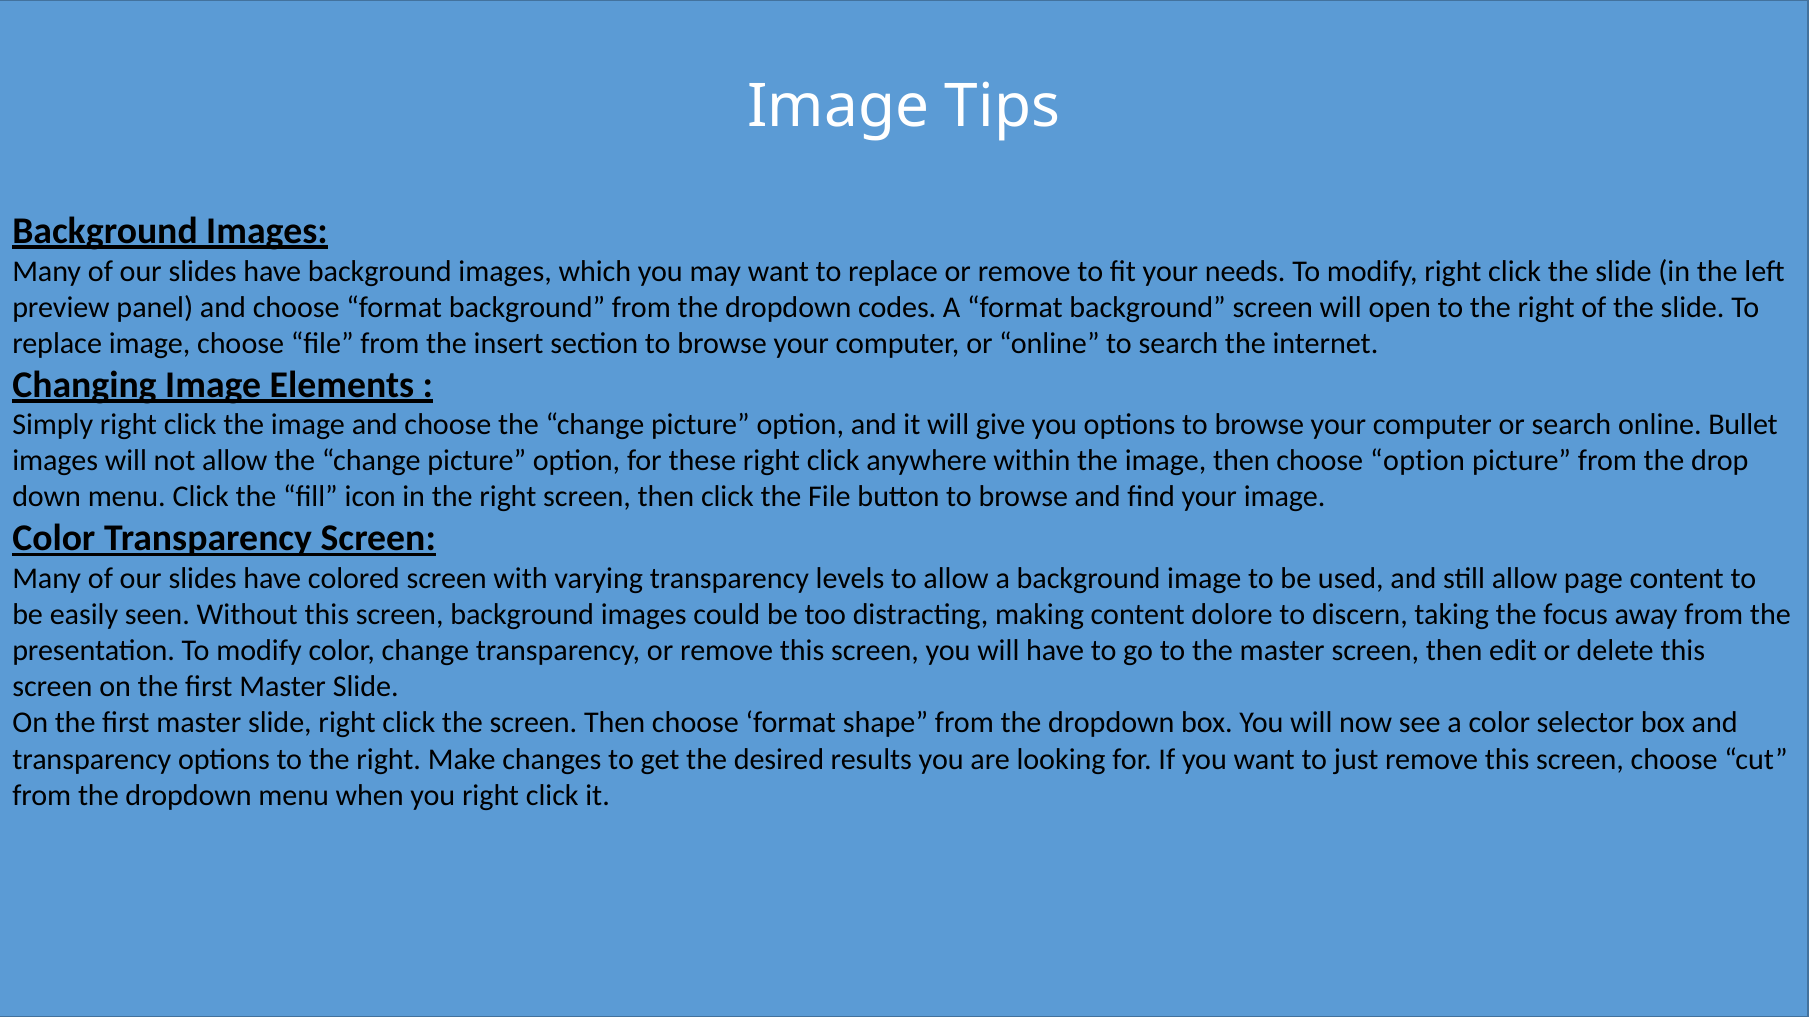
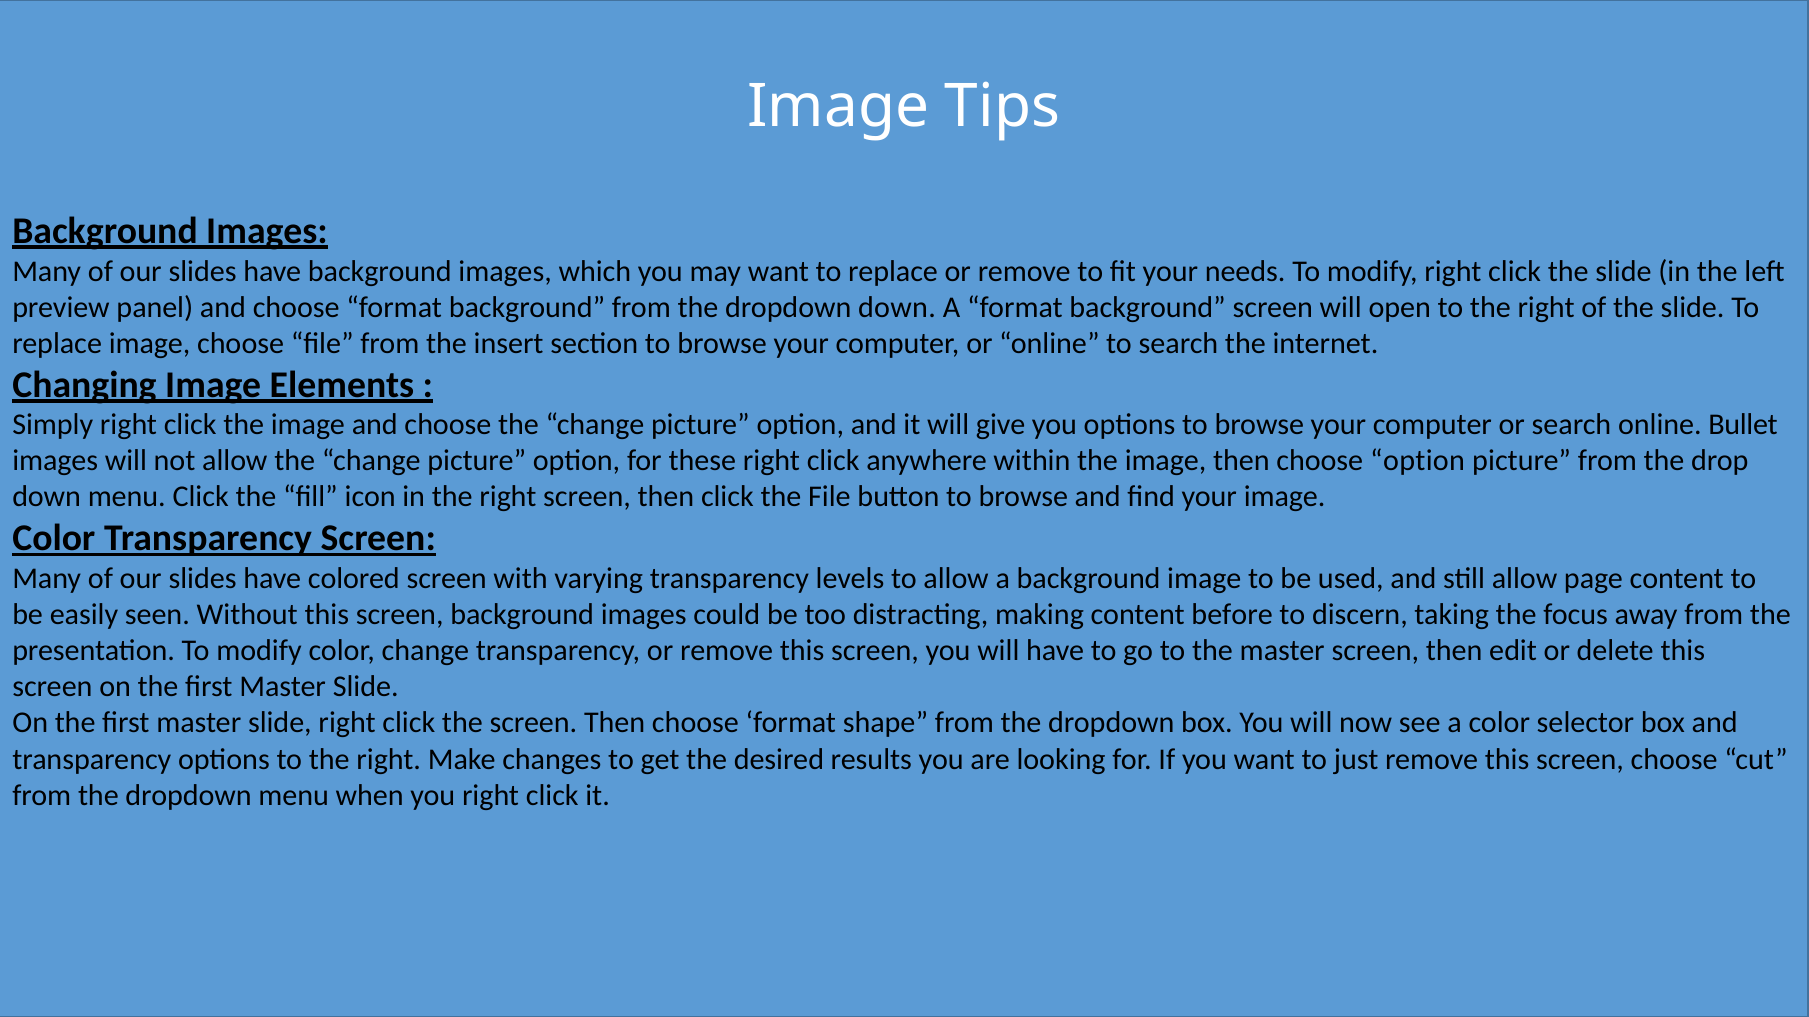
dropdown codes: codes -> down
dolore: dolore -> before
